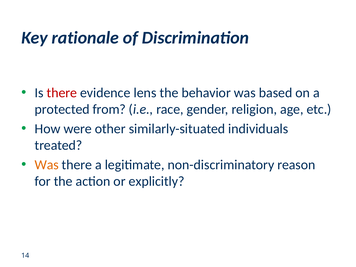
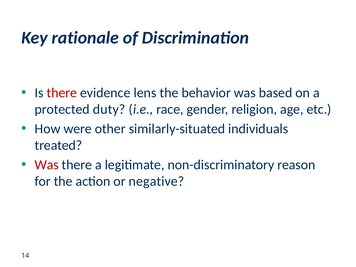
from: from -> duty
Was at (47, 165) colour: orange -> red
explicitly: explicitly -> negative
